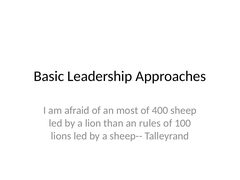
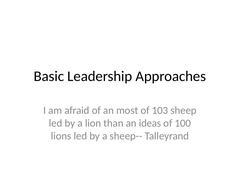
400: 400 -> 103
rules: rules -> ideas
